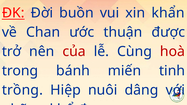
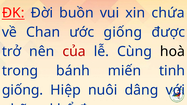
khẩn: khẩn -> chứa
ước thuận: thuận -> giống
hoà colour: red -> black
trồng at (22, 90): trồng -> giống
